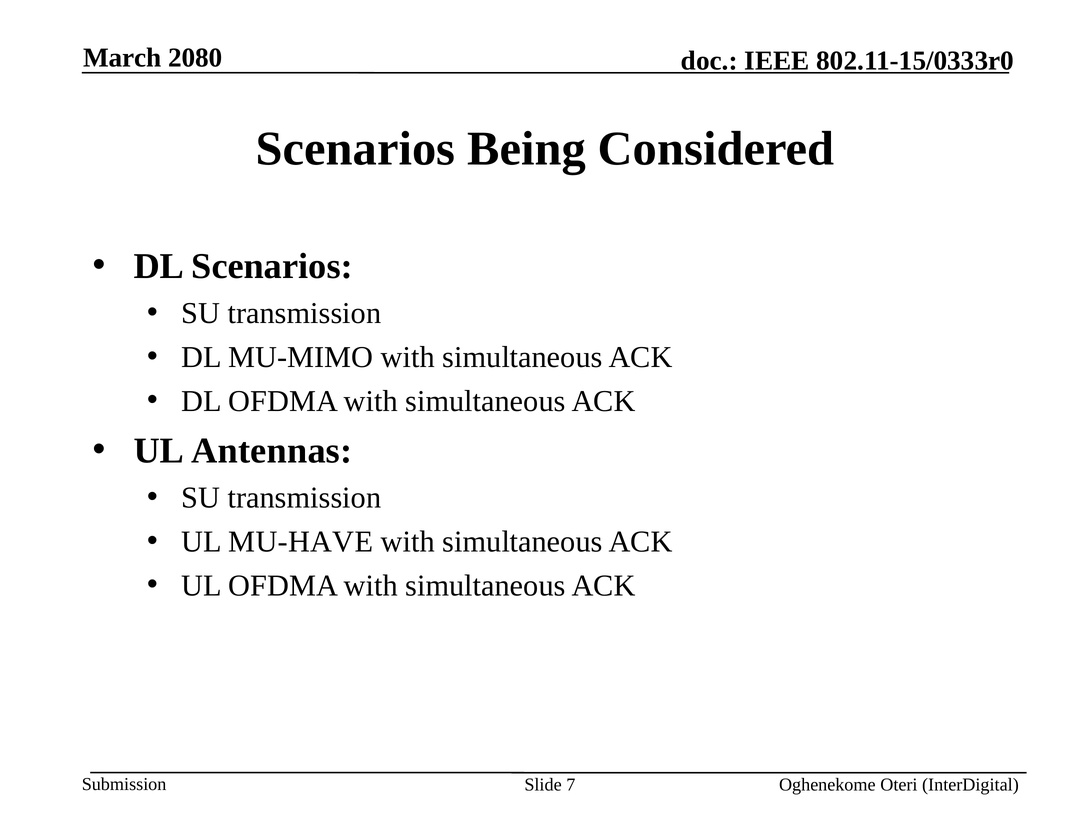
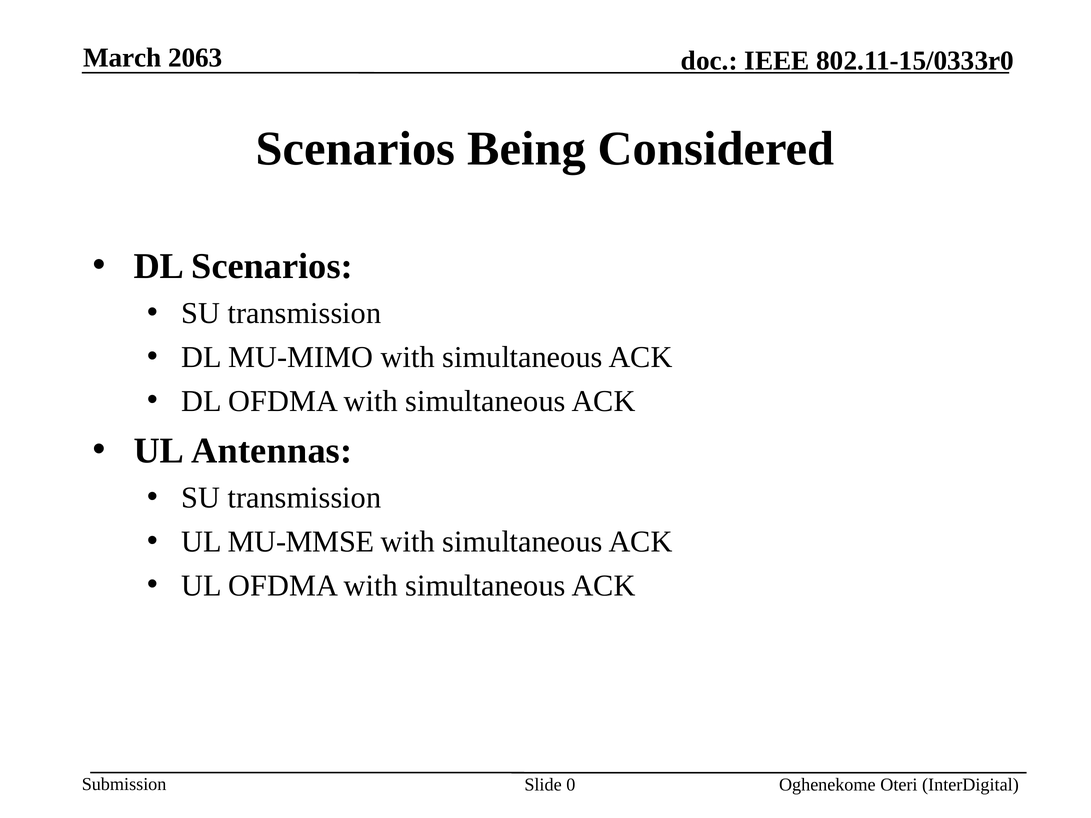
2080: 2080 -> 2063
MU-HAVE: MU-HAVE -> MU-MMSE
7: 7 -> 0
